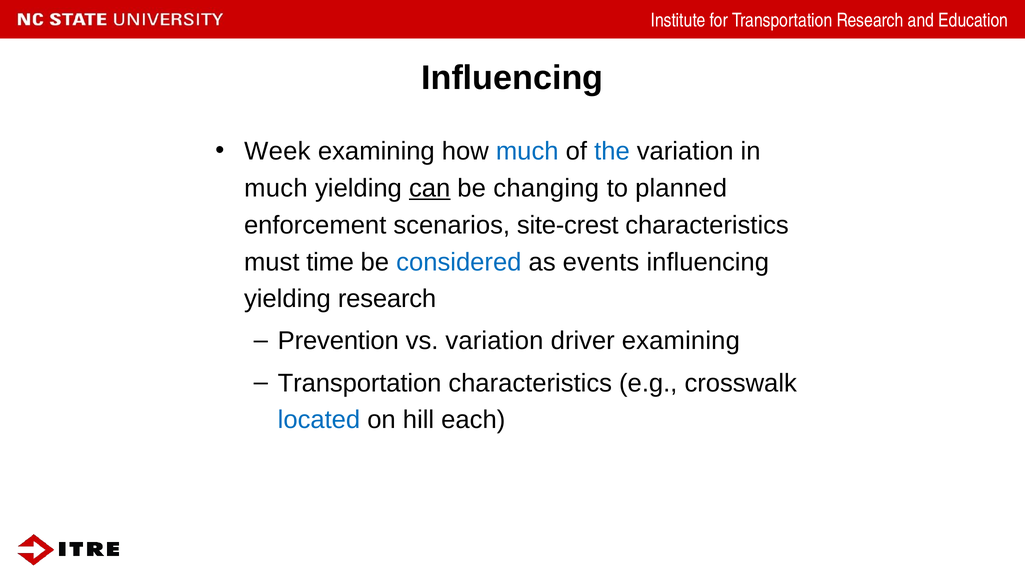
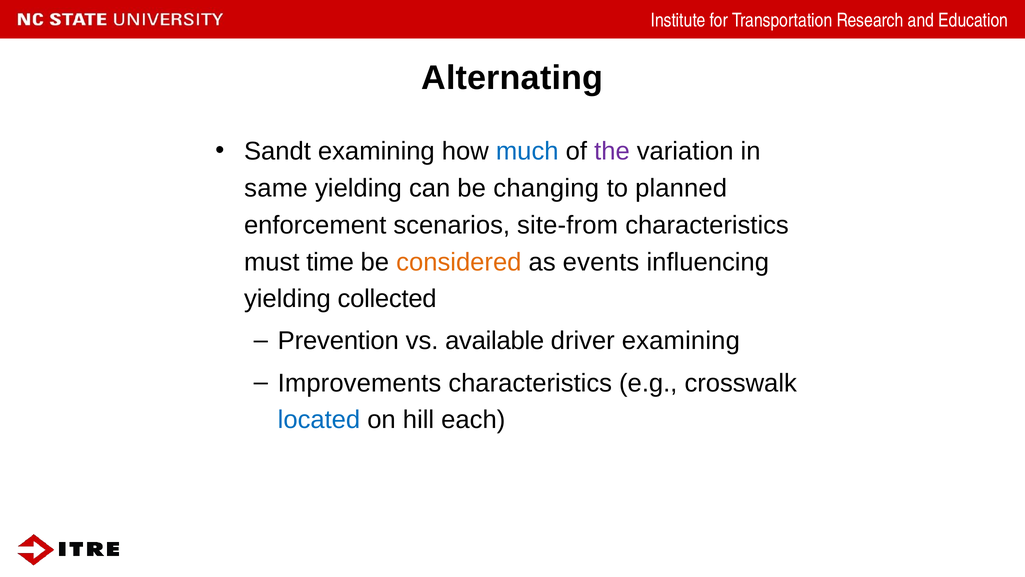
Influencing at (512, 78): Influencing -> Alternating
Week: Week -> Sandt
the colour: blue -> purple
much at (276, 188): much -> same
can underline: present -> none
site-crest: site-crest -> site-from
considered colour: blue -> orange
yielding research: research -> collected
vs variation: variation -> available
Transportation at (360, 383): Transportation -> Improvements
